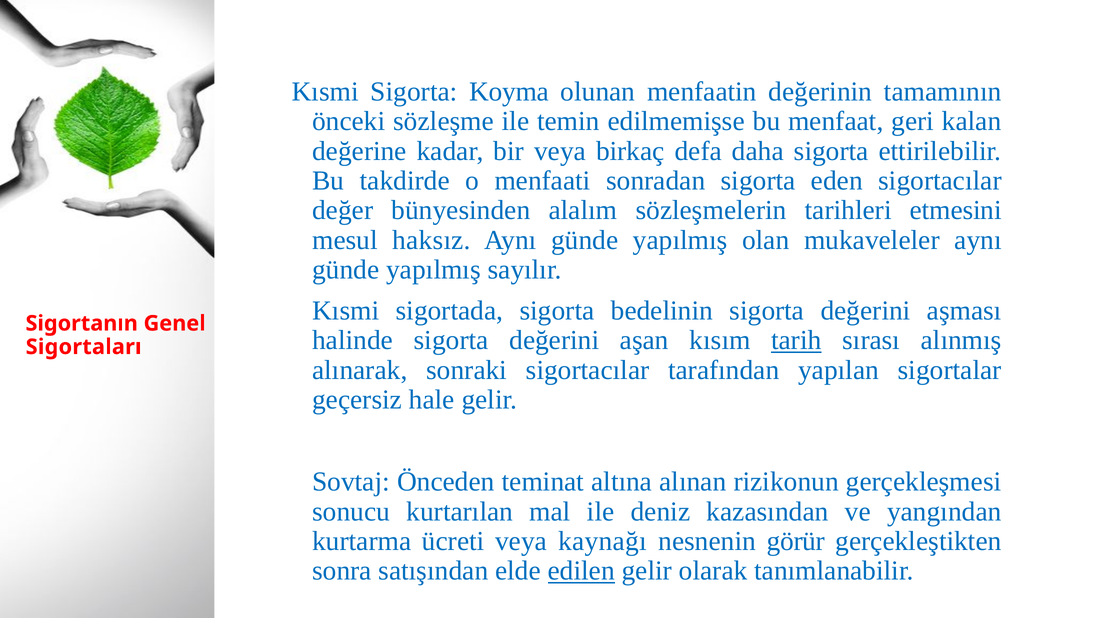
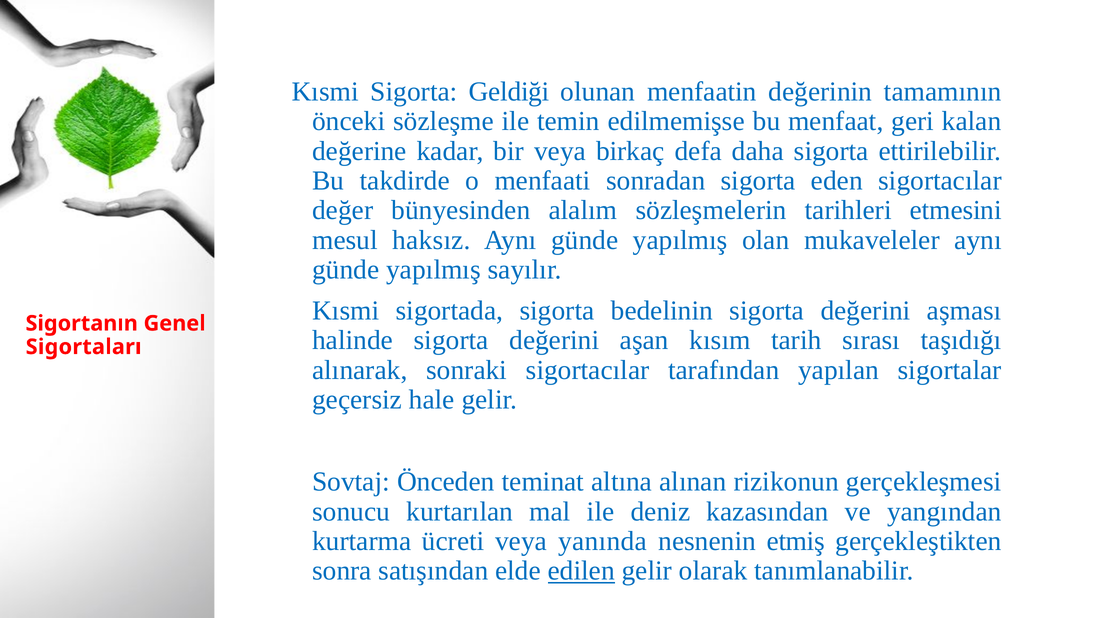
Koyma: Koyma -> Geldiği
tarih underline: present -> none
alınmış: alınmış -> taşıdığı
kaynağı: kaynağı -> yanında
görür: görür -> etmiş
